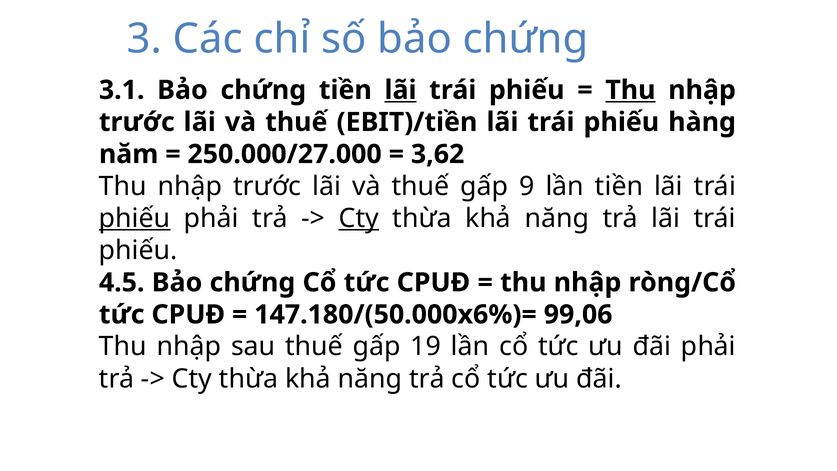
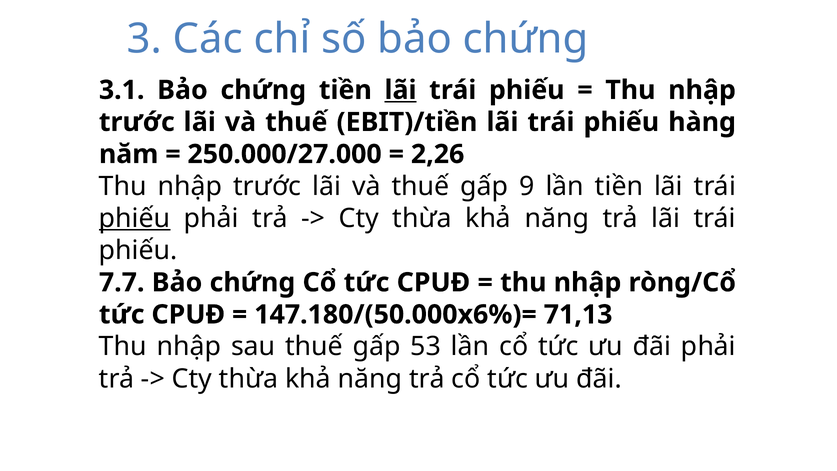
Thu at (630, 90) underline: present -> none
3,62: 3,62 -> 2,26
Cty at (359, 218) underline: present -> none
4.5: 4.5 -> 7.7
99,06: 99,06 -> 71,13
19: 19 -> 53
